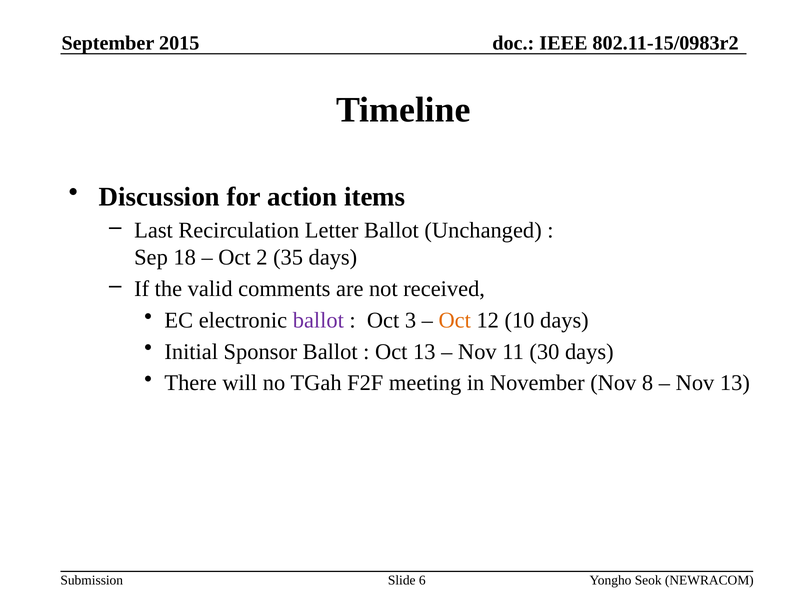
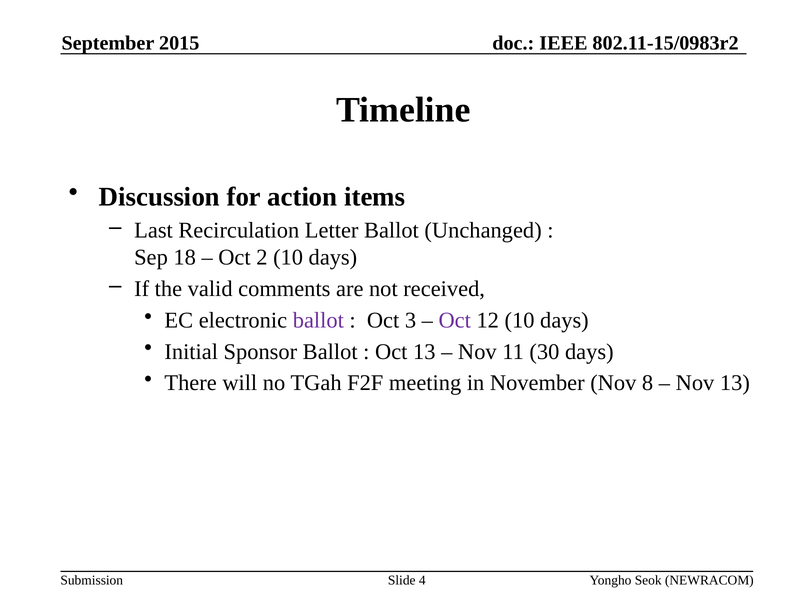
2 35: 35 -> 10
Oct at (455, 320) colour: orange -> purple
6: 6 -> 4
